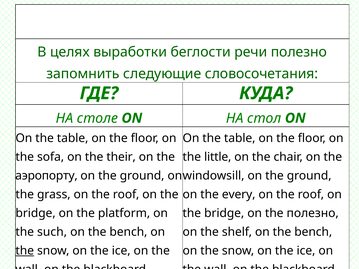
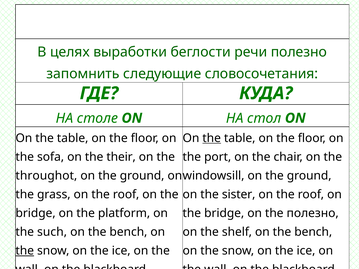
the at (212, 138) underline: none -> present
little: little -> port
аэропорту: аэропорту -> throughot
every: every -> sister
